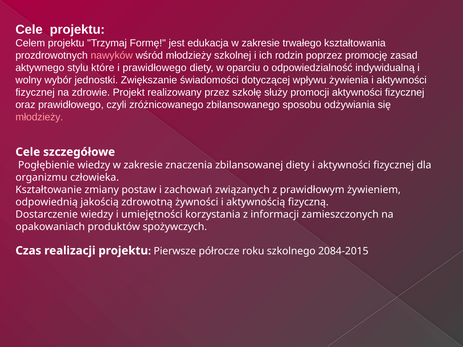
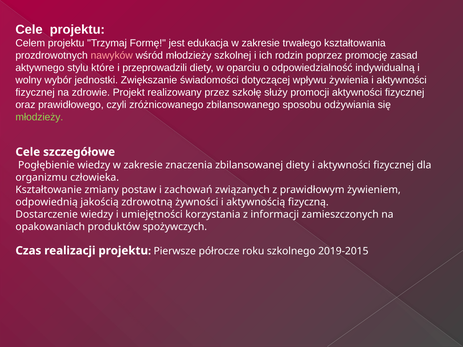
i prawidłowego: prawidłowego -> przeprowadzili
młodzieży at (39, 117) colour: pink -> light green
2084-2015: 2084-2015 -> 2019-2015
